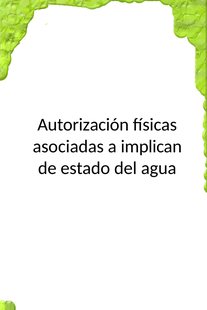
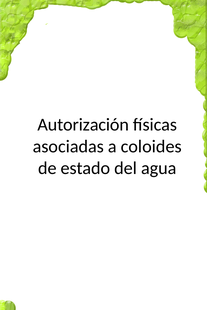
implican: implican -> coloides
